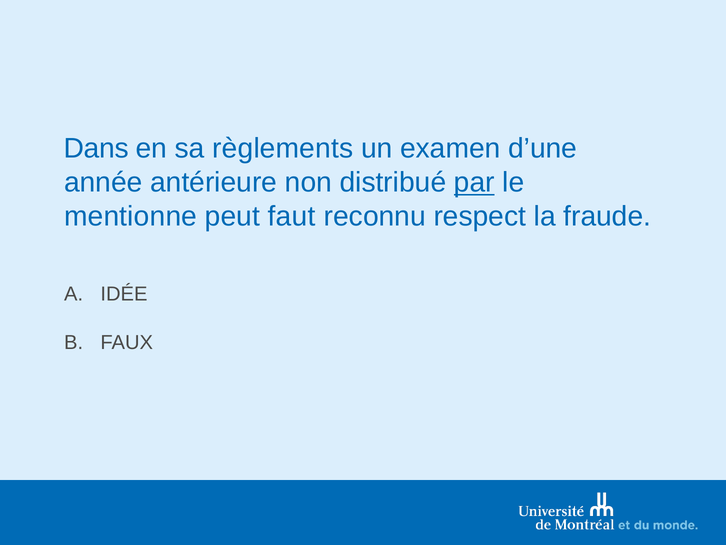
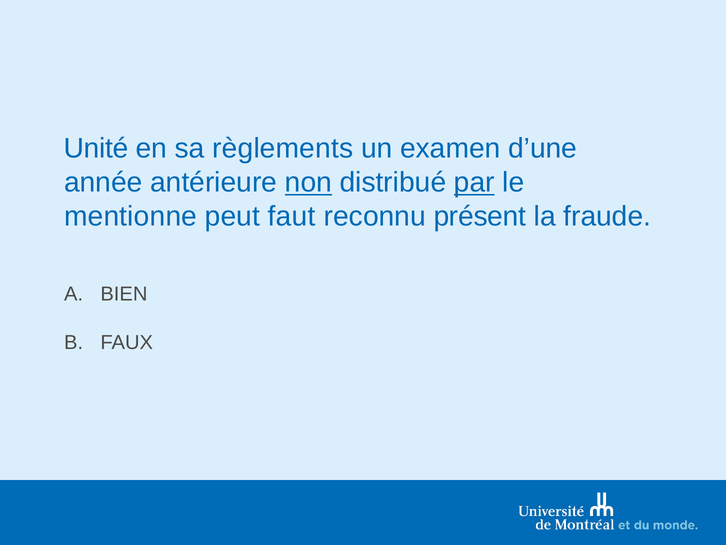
Dans: Dans -> Unité
non underline: none -> present
respect: respect -> présent
IDÉE: IDÉE -> BIEN
